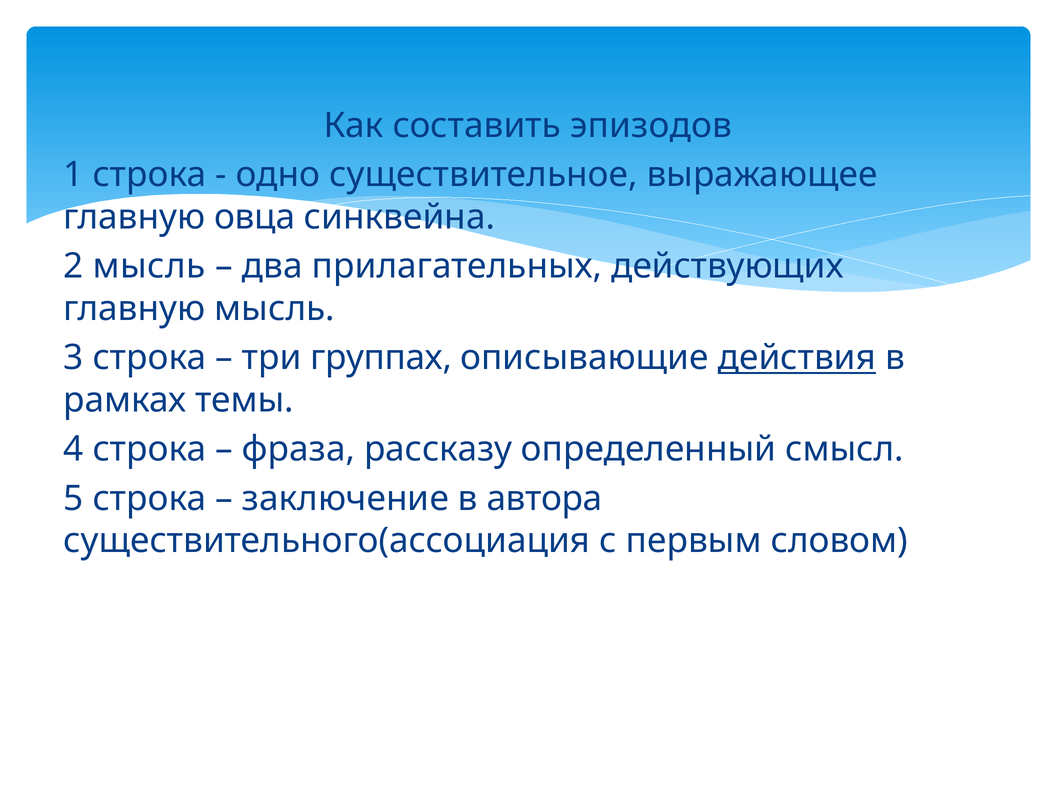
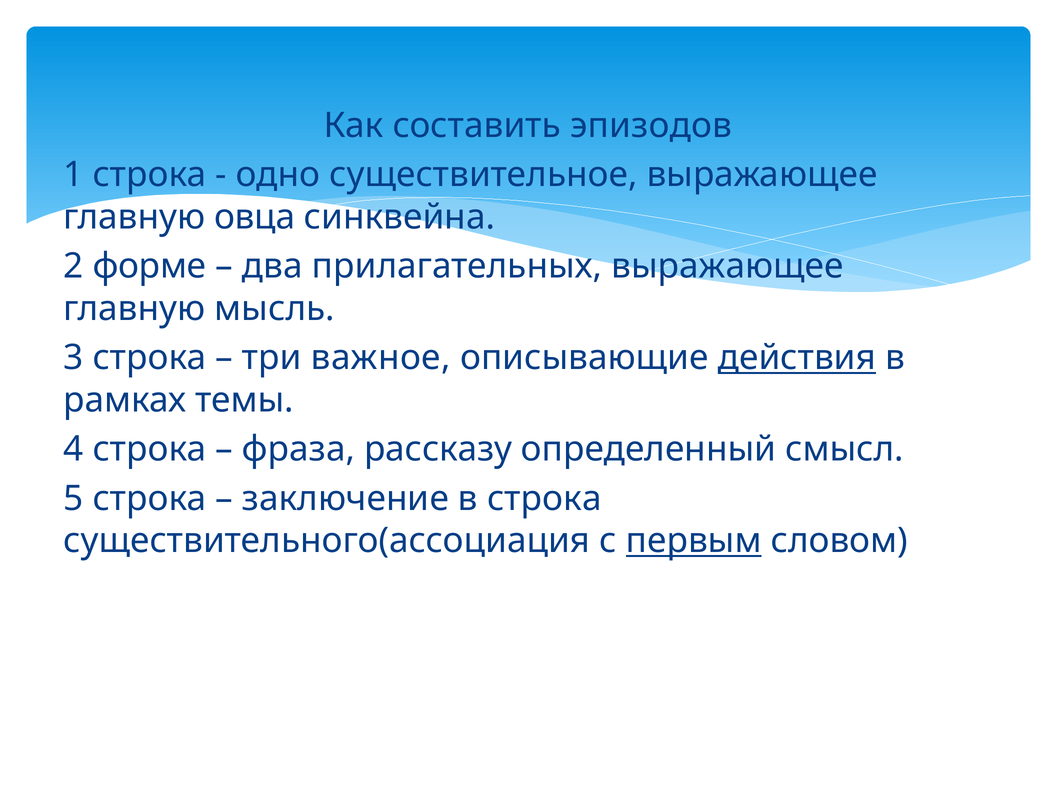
2 мысль: мысль -> форме
прилагательных действующих: действующих -> выражающее
группах: группах -> важное
в автора: автора -> строка
первым underline: none -> present
